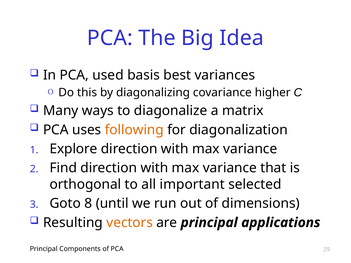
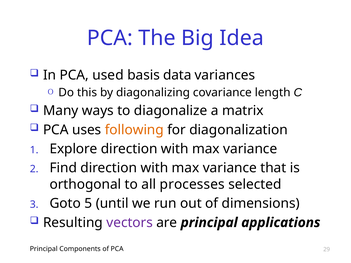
best: best -> data
higher: higher -> length
important: important -> processes
8: 8 -> 5
vectors colour: orange -> purple
